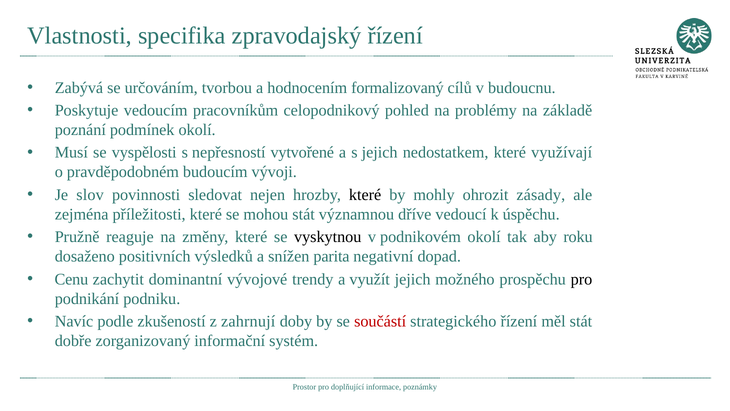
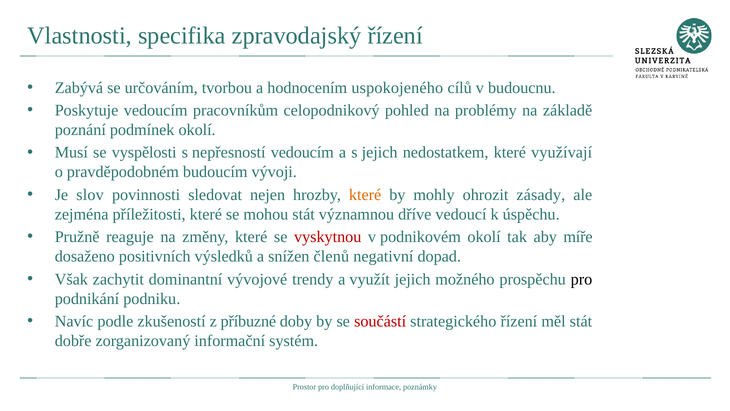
formalizovaný: formalizovaný -> uspokojeného
nepřesností vytvořené: vytvořené -> vedoucím
které at (365, 195) colour: black -> orange
vyskytnou colour: black -> red
roku: roku -> míře
parita: parita -> členů
Cenu: Cenu -> Však
zahrnují: zahrnují -> příbuzné
